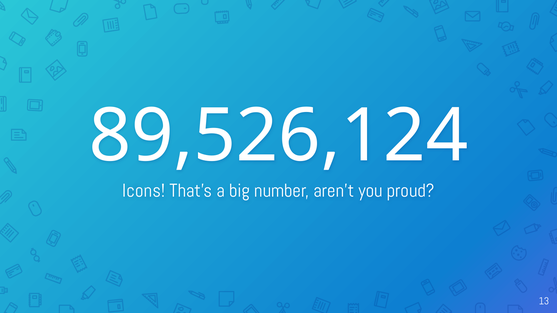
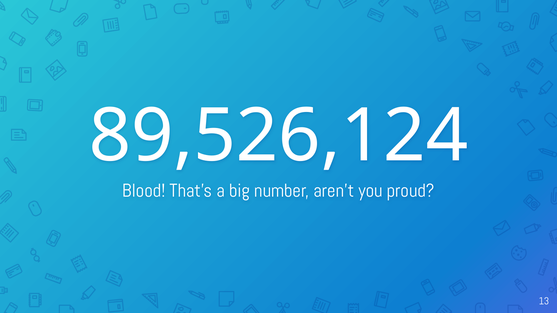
Icons: Icons -> Blood
